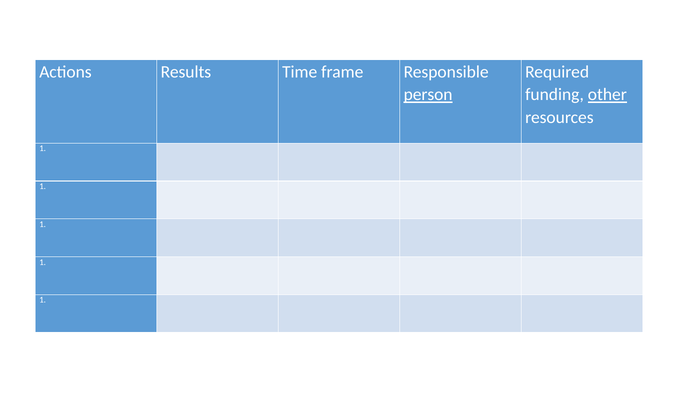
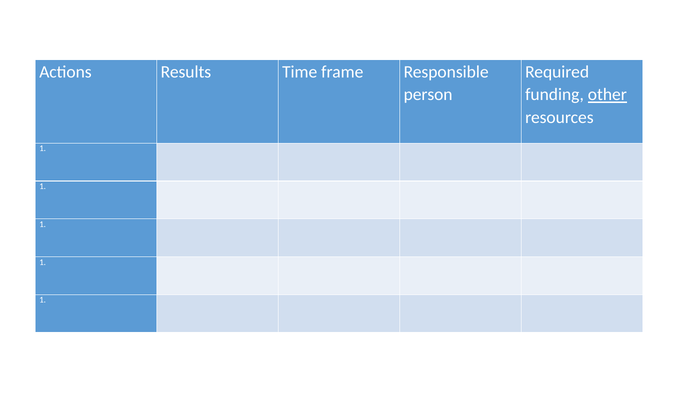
person underline: present -> none
